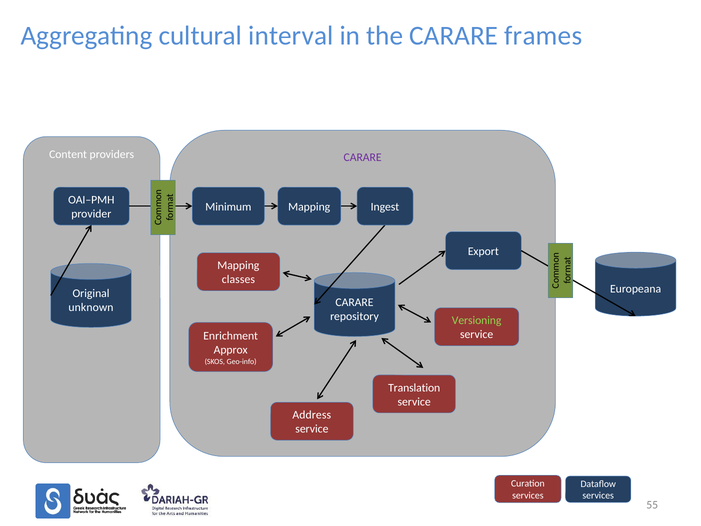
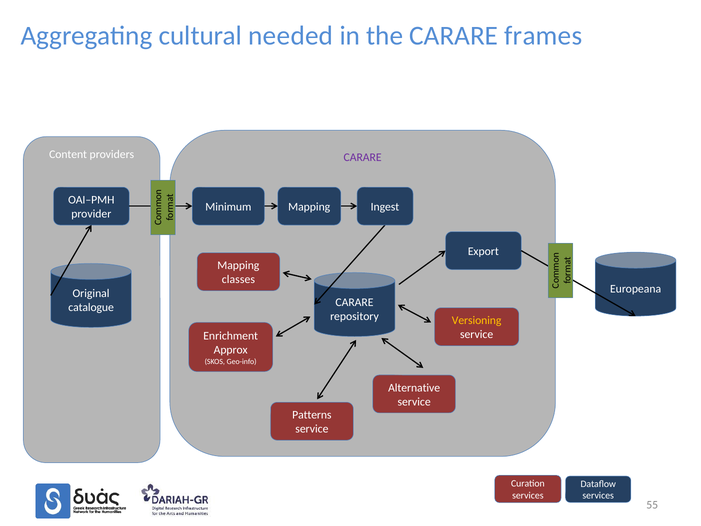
interval: interval -> needed
unknown: unknown -> catalogue
Versioning colour: light green -> yellow
Translation: Translation -> Alternative
Address: Address -> Patterns
